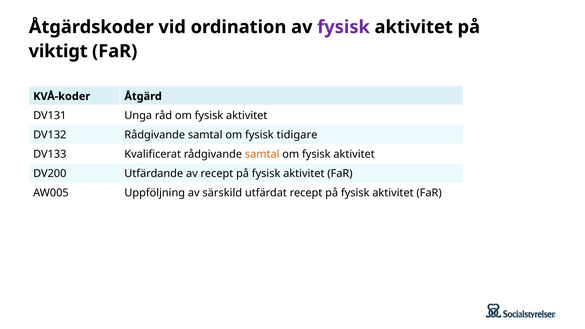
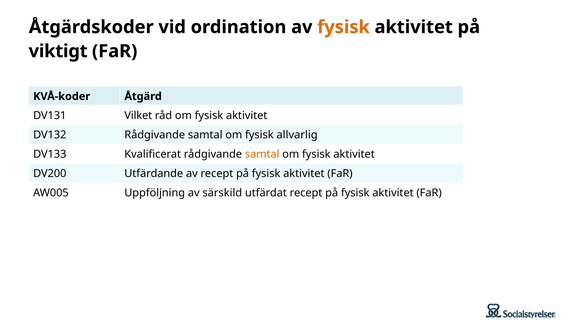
fysisk at (344, 27) colour: purple -> orange
Unga: Unga -> Vilket
tidigare: tidigare -> allvarlig
